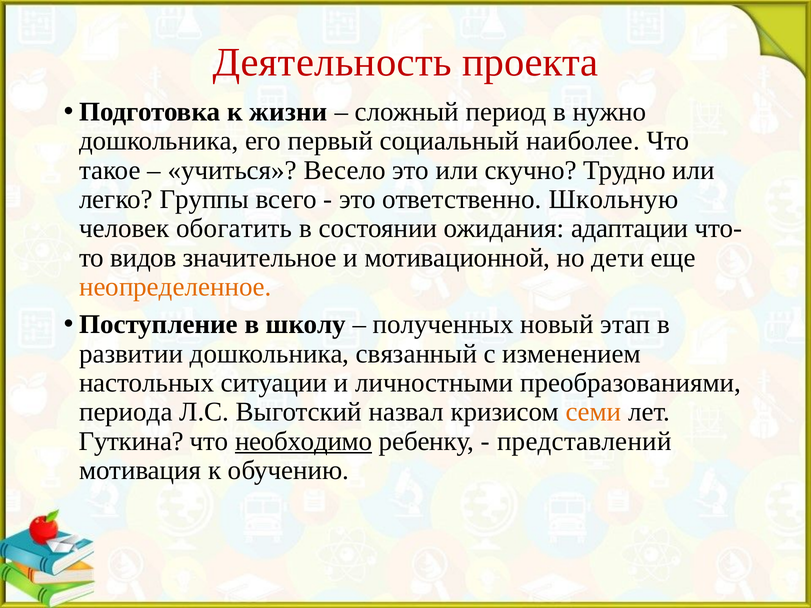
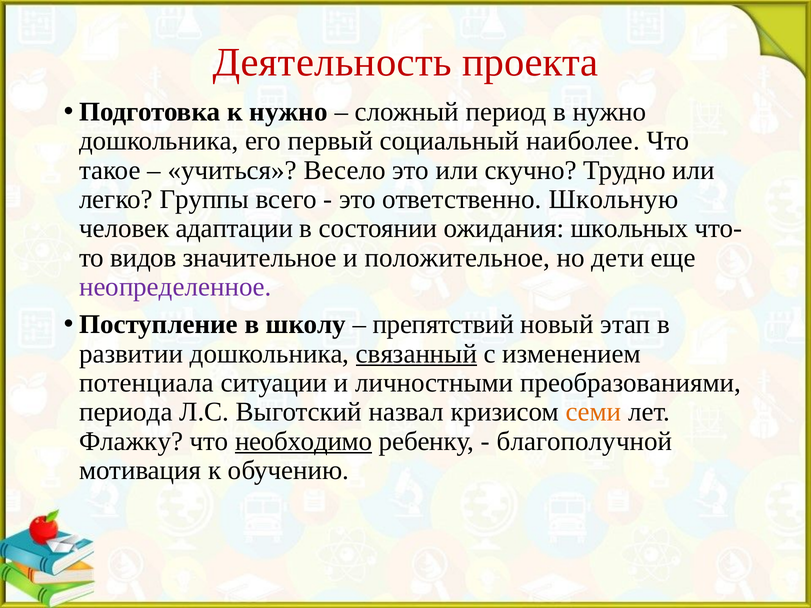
к жизни: жизни -> нужно
обогатить: обогатить -> адаптации
адаптации: адаптации -> школьных
мотивационной: мотивационной -> положительное
неопределенное colour: orange -> purple
полученных: полученных -> препятствий
связанный underline: none -> present
настольных: настольных -> потенциала
Гуткина: Гуткина -> Флажку
представлений: представлений -> благополучной
